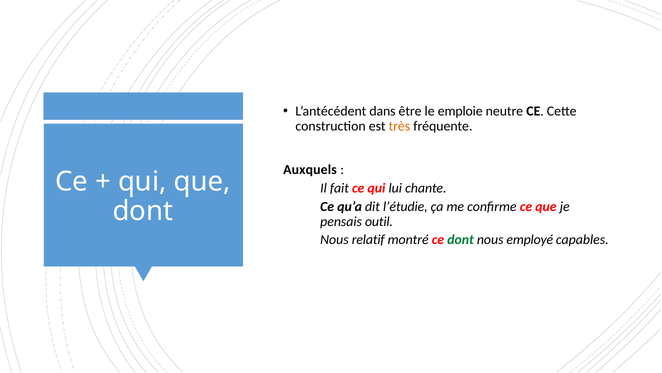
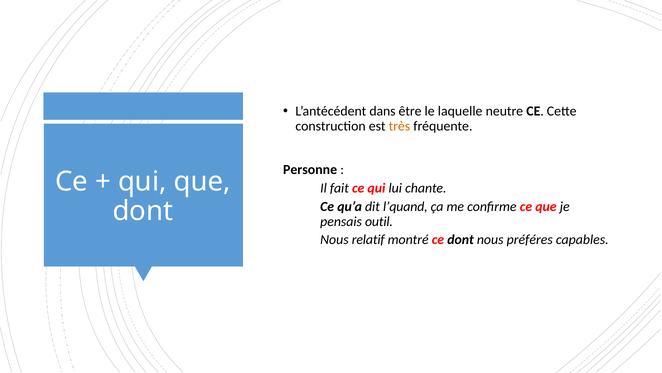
emploie: emploie -> laquelle
Auxquels: Auxquels -> Personne
l’étudie: l’étudie -> l’quand
dont at (461, 239) colour: green -> black
employé: employé -> préféres
